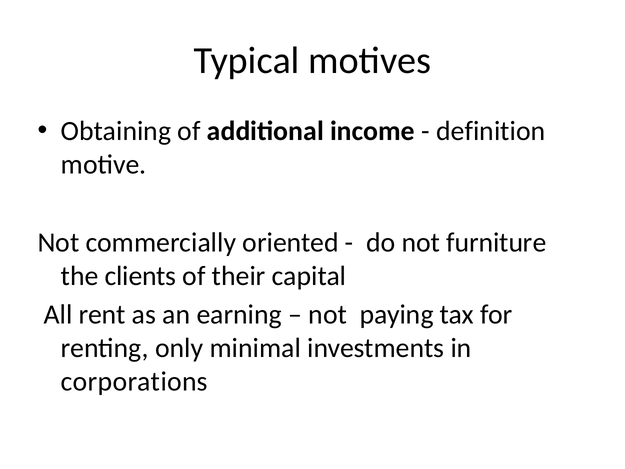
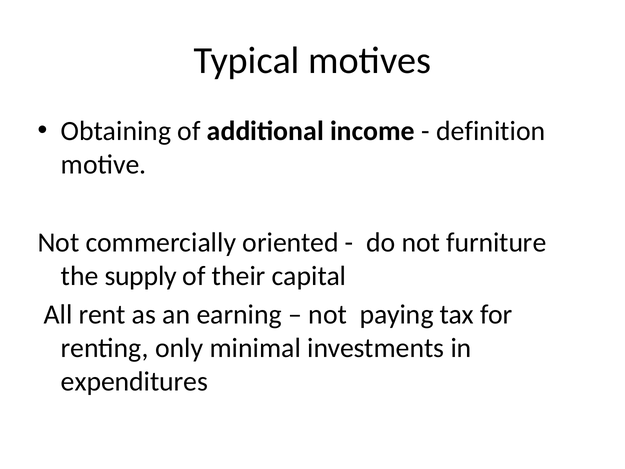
clients: clients -> supply
corporations: corporations -> expenditures
